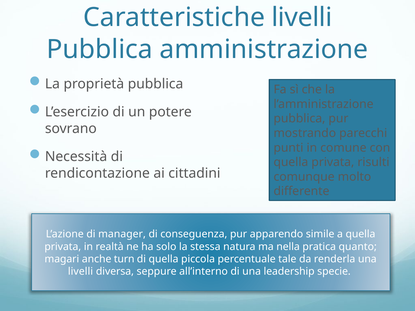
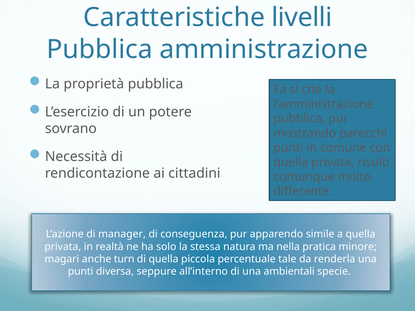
quanto: quanto -> minore
livelli at (81, 272): livelli -> punti
leadership: leadership -> ambientali
